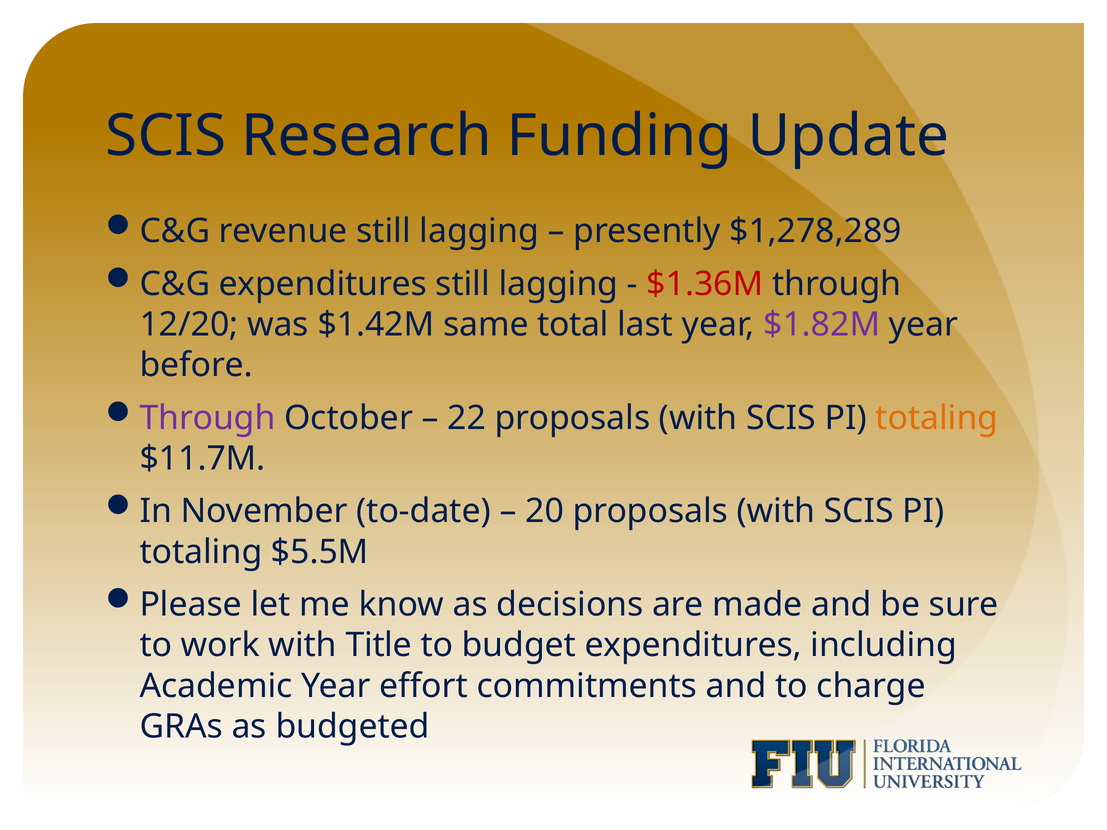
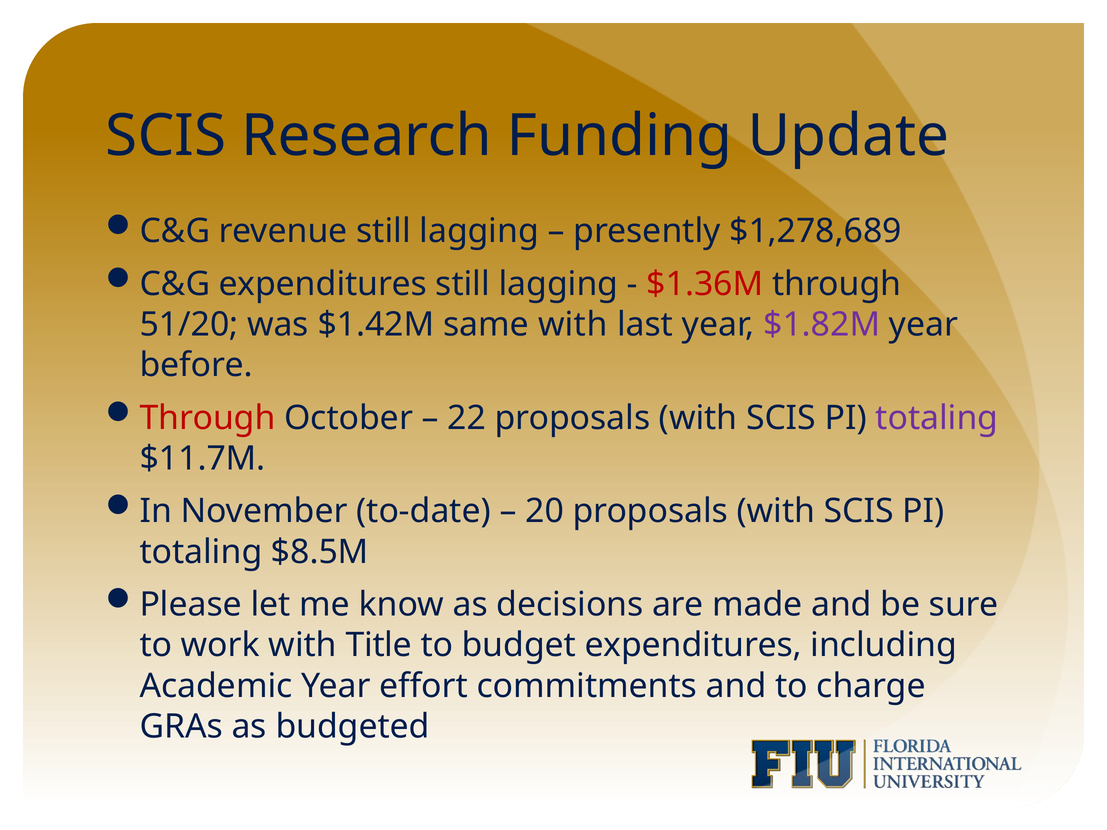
$1,278,289: $1,278,289 -> $1,278,689
12/20: 12/20 -> 51/20
same total: total -> with
Through at (208, 418) colour: purple -> red
totaling at (937, 418) colour: orange -> purple
$5.5M: $5.5M -> $8.5M
